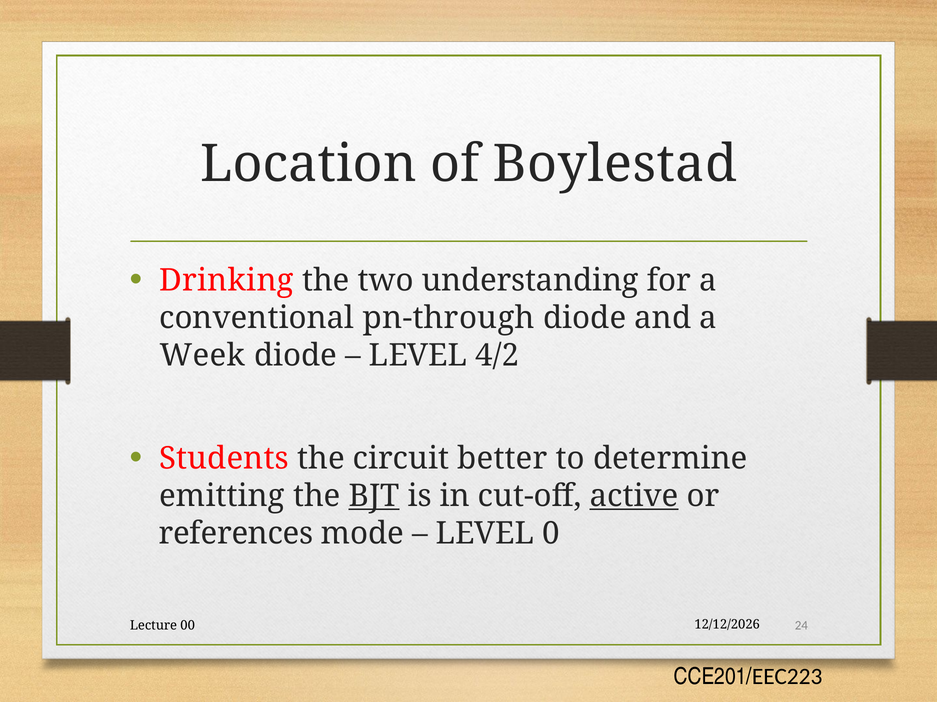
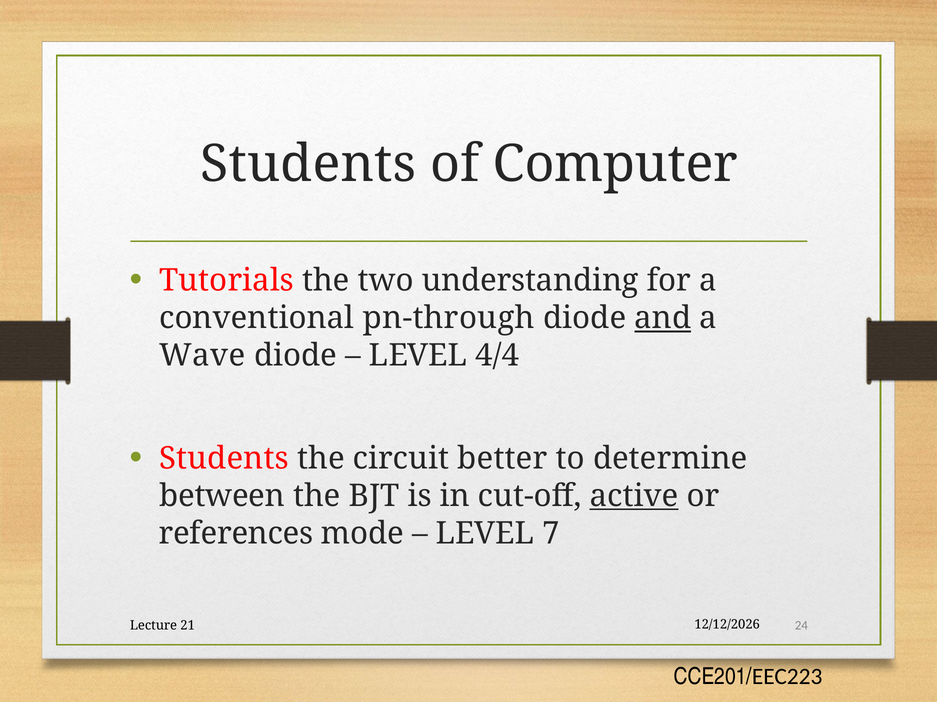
Location at (308, 164): Location -> Students
Boylestad: Boylestad -> Computer
Drinking: Drinking -> Tutorials
and underline: none -> present
Week: Week -> Wave
4/2: 4/2 -> 4/4
emitting: emitting -> between
BJT underline: present -> none
0: 0 -> 7
00: 00 -> 21
